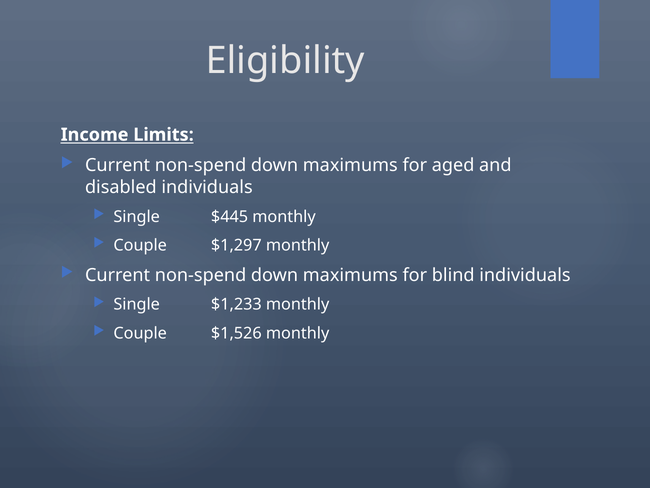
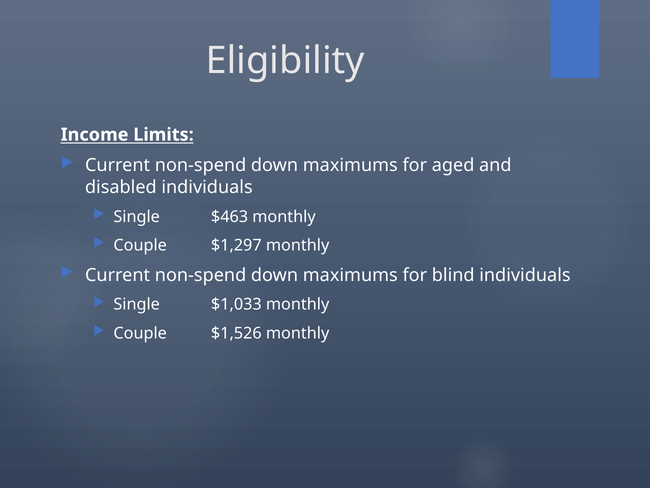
$445: $445 -> $463
$1,233: $1,233 -> $1,033
